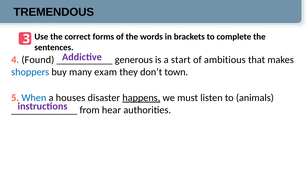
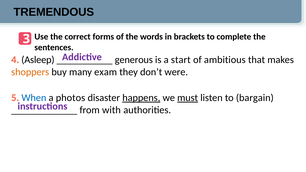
Found: Found -> Asleep
shoppers colour: blue -> orange
town: town -> were
houses: houses -> photos
must underline: none -> present
animals: animals -> bargain
hear: hear -> with
